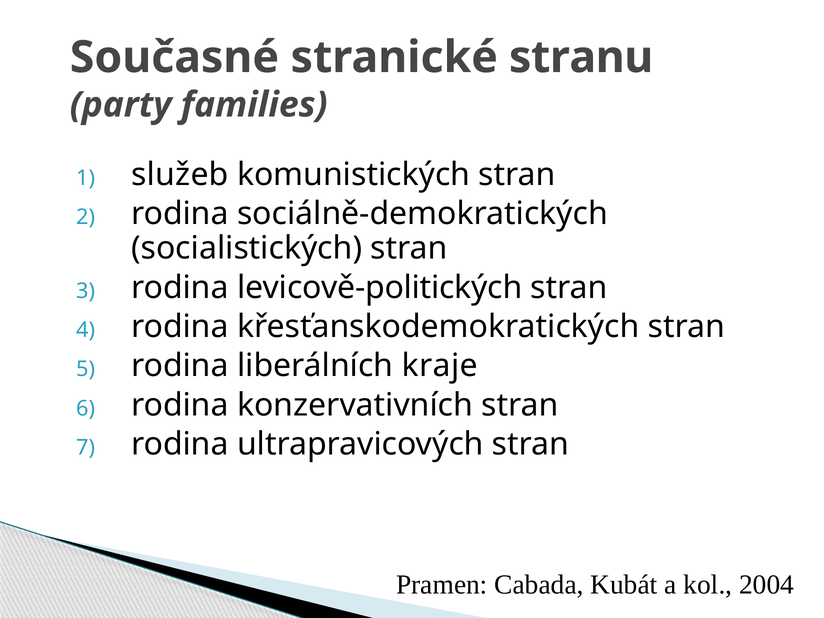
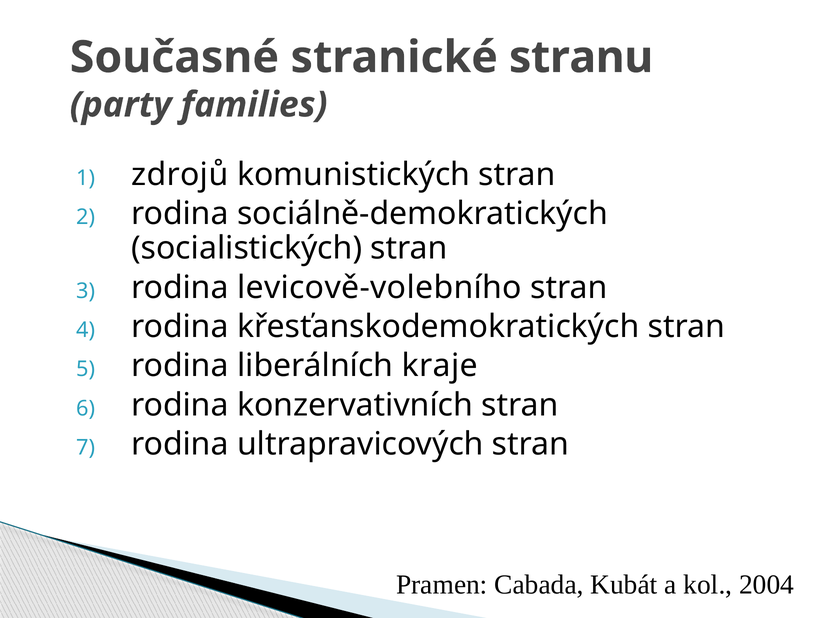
služeb: služeb -> zdrojů
levicově-politických: levicově-politických -> levicově-volebního
